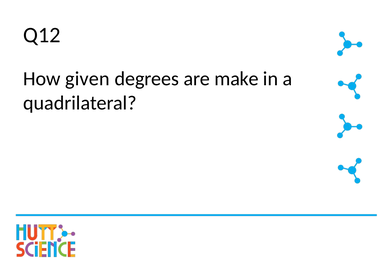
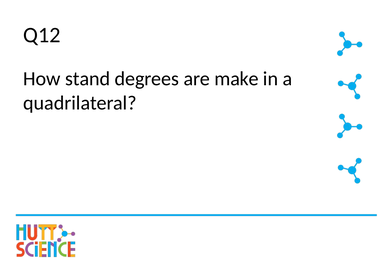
given: given -> stand
